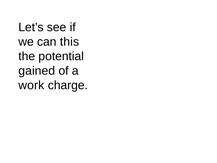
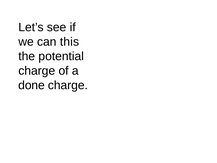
gained at (37, 71): gained -> charge
work: work -> done
